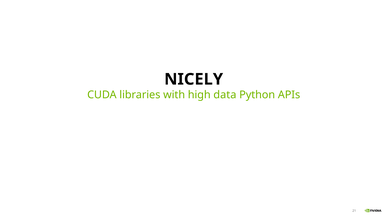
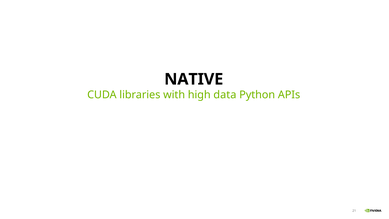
NICELY: NICELY -> NATIVE
